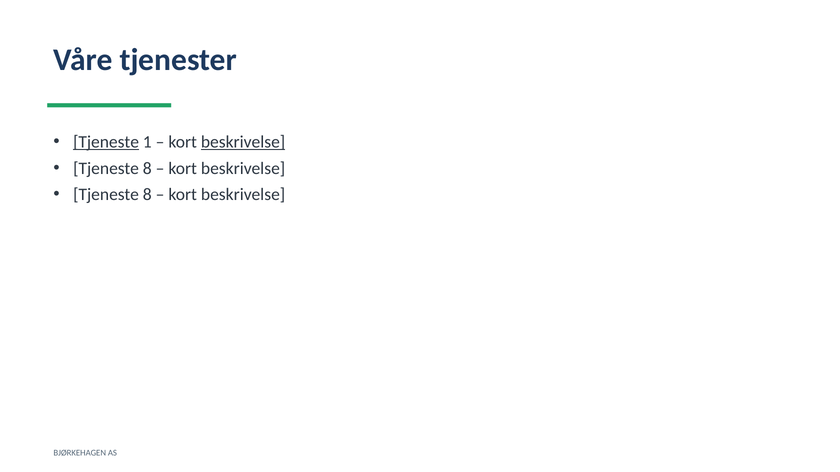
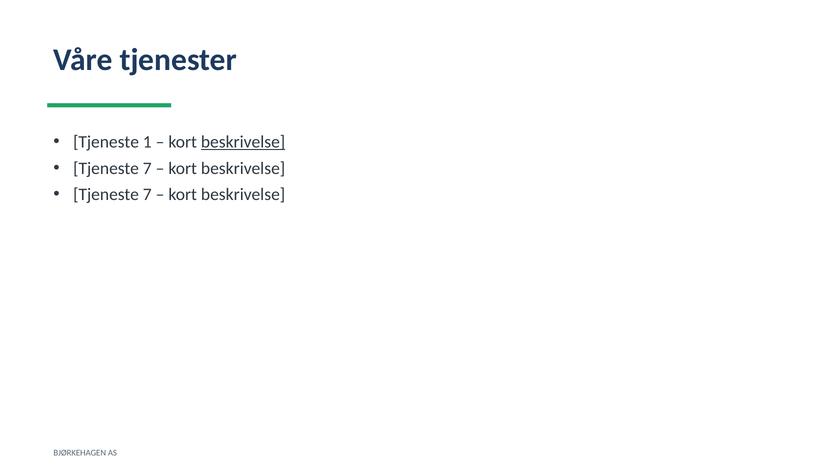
Tjeneste at (106, 142) underline: present -> none
8 at (147, 169): 8 -> 7
8 at (147, 195): 8 -> 7
